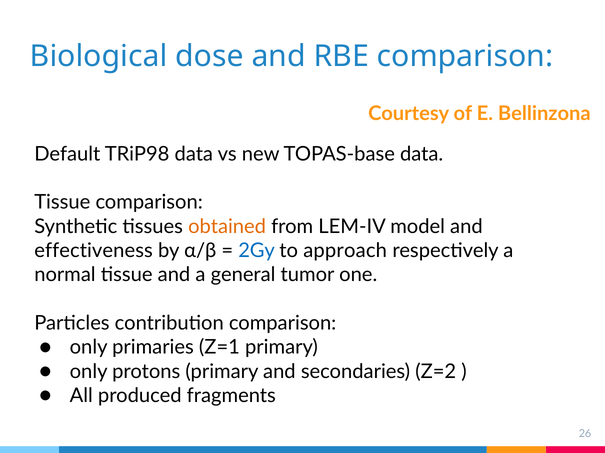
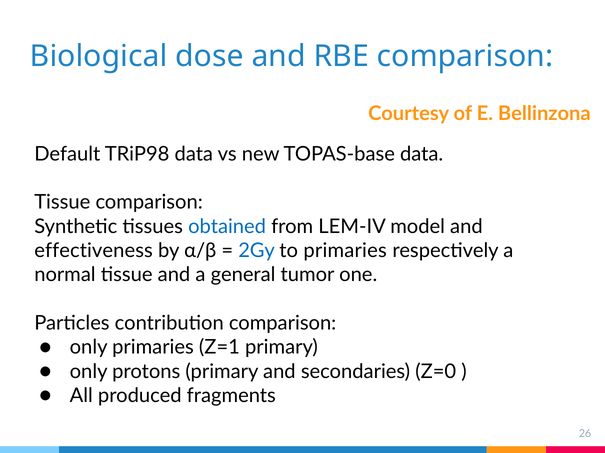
obtained colour: orange -> blue
to approach: approach -> primaries
Z=2: Z=2 -> Z=0
